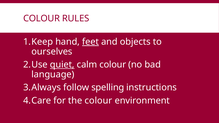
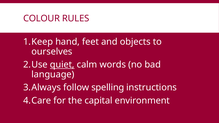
feet underline: present -> none
calm colour: colour -> words
the colour: colour -> capital
